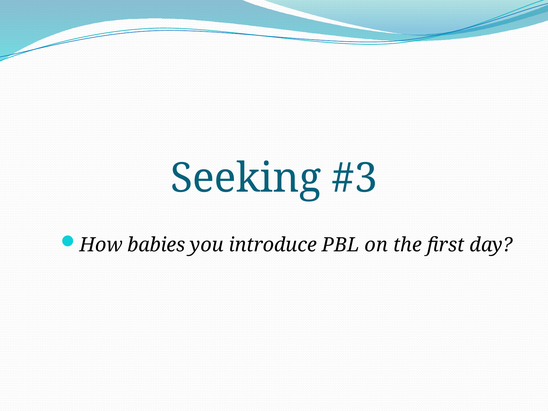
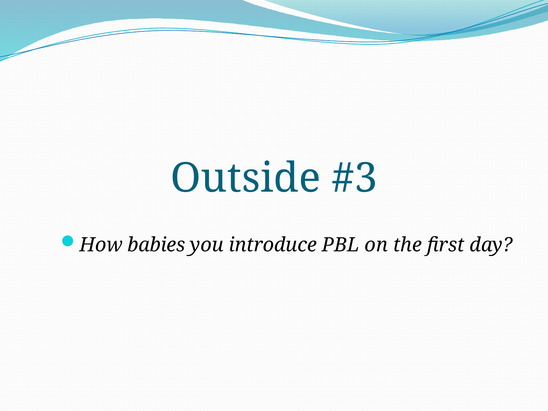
Seeking: Seeking -> Outside
